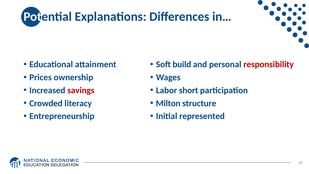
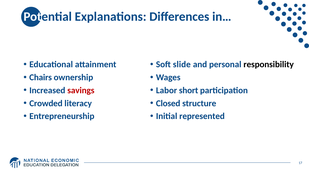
build: build -> slide
responsibility colour: red -> black
Prices: Prices -> Chairs
Milton: Milton -> Closed
